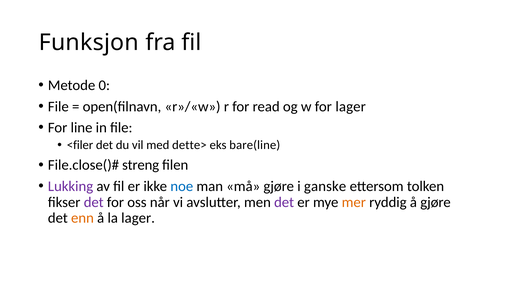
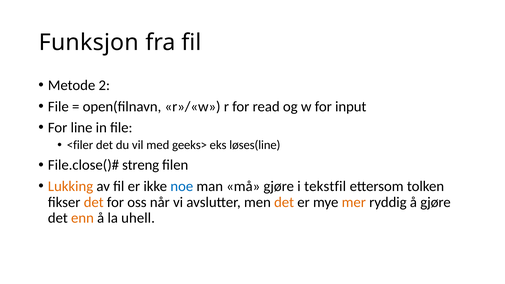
0: 0 -> 2
for lager: lager -> input
dette>: dette> -> geeks>
bare(line: bare(line -> løses(line
Lukking colour: purple -> orange
ganske: ganske -> tekstfil
det at (94, 202) colour: purple -> orange
det at (284, 202) colour: purple -> orange
la lager: lager -> uhell
